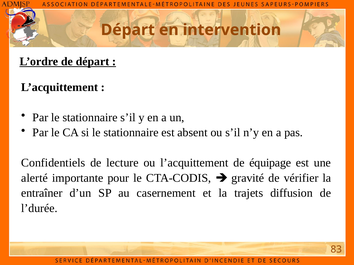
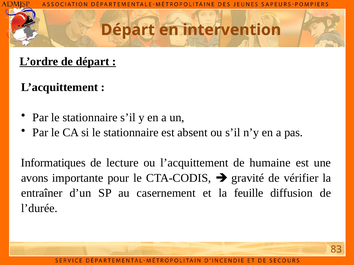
Confidentiels: Confidentiels -> Informatiques
équipage: équipage -> humaine
alerté: alerté -> avons
trajets: trajets -> feuille
